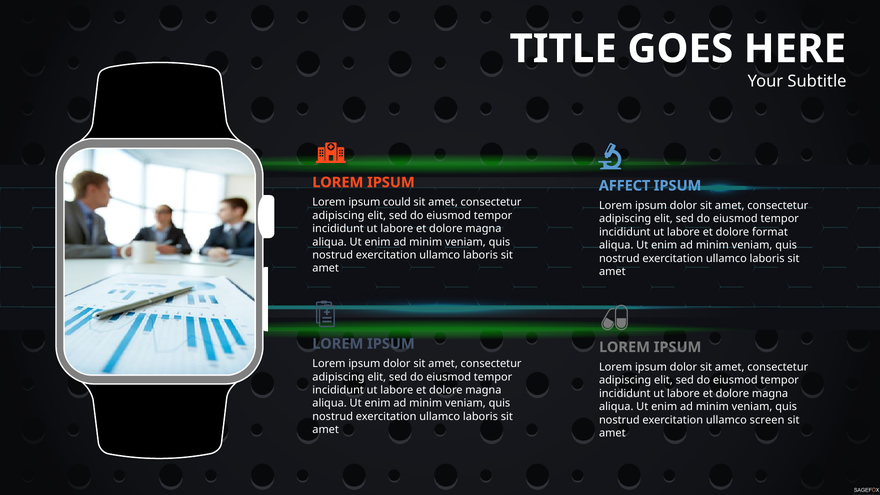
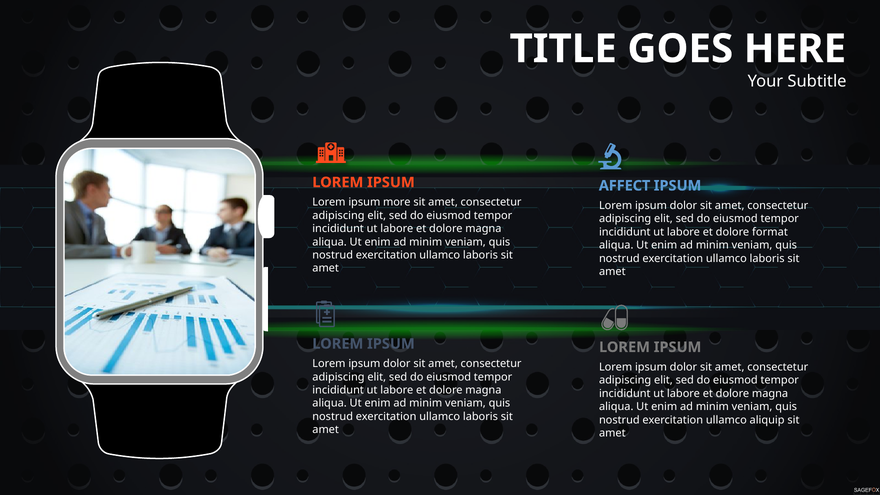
could: could -> more
screen: screen -> aliquip
